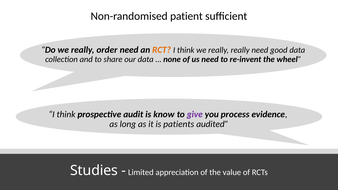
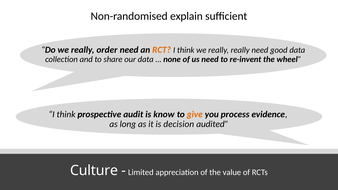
patient: patient -> explain
give colour: purple -> orange
patients: patients -> decision
Studies: Studies -> Culture
